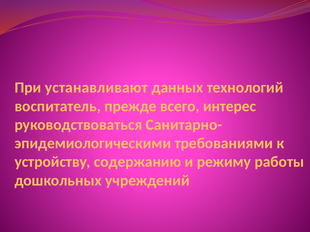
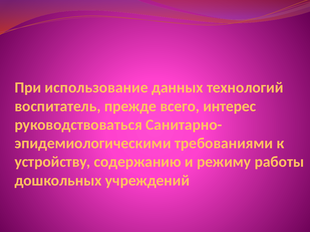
устанавливают: устанавливают -> использование
